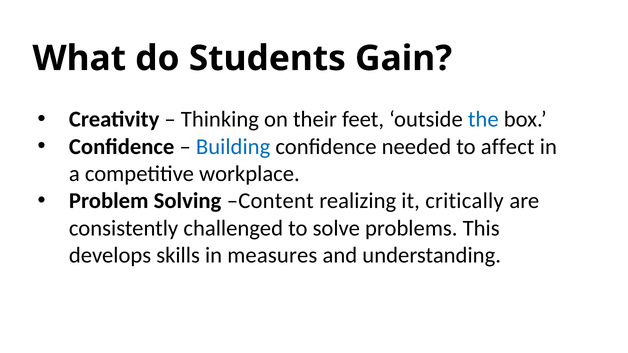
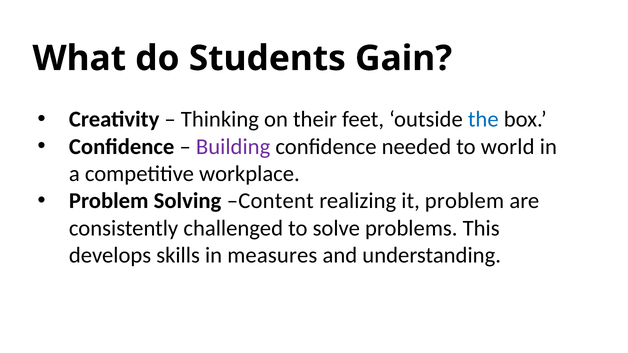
Building colour: blue -> purple
affect: affect -> world
it critically: critically -> problem
